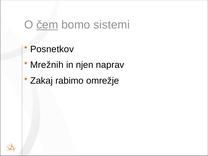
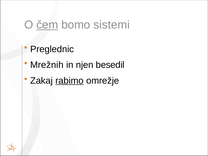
Posnetkov: Posnetkov -> Preglednic
naprav: naprav -> besedil
rabimo underline: none -> present
